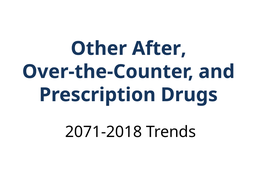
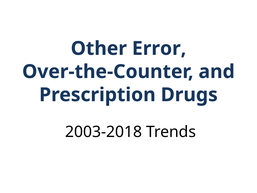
After: After -> Error
2071-2018: 2071-2018 -> 2003-2018
